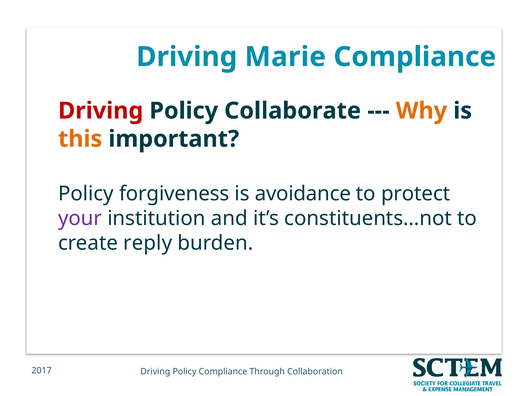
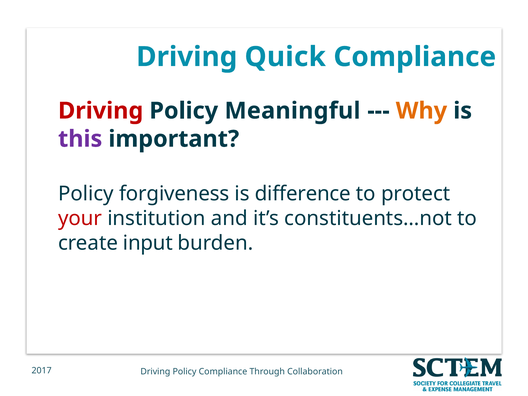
Marie: Marie -> Quick
Collaborate: Collaborate -> Meaningful
this colour: orange -> purple
avoidance: avoidance -> difference
your colour: purple -> red
reply: reply -> input
